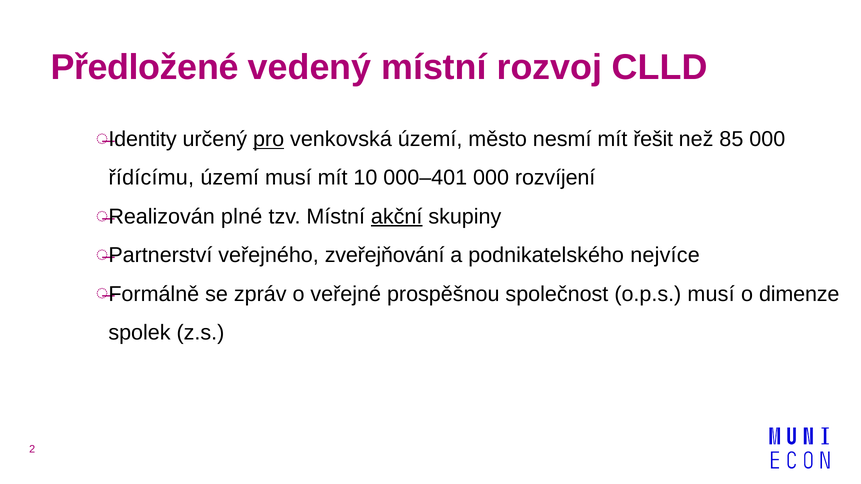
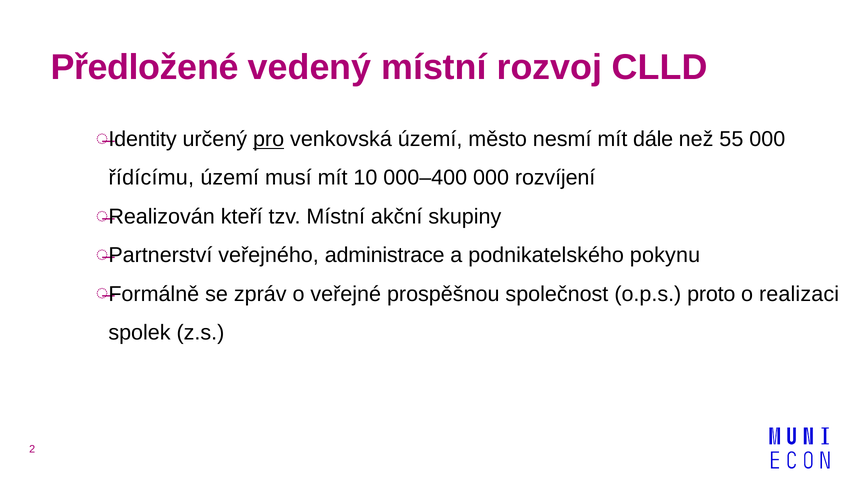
řešit: řešit -> dále
85: 85 -> 55
000–401: 000–401 -> 000–400
plné: plné -> kteří
akční underline: present -> none
zveřejňování: zveřejňování -> administrace
nejvíce: nejvíce -> pokynu
o.p.s musí: musí -> proto
dimenze: dimenze -> realizaci
